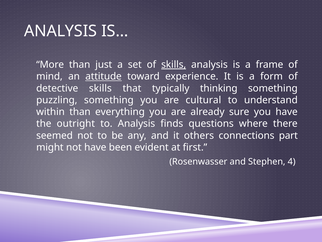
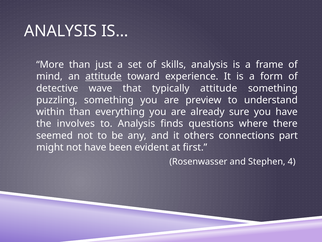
skills at (174, 65) underline: present -> none
detective skills: skills -> wave
typically thinking: thinking -> attitude
cultural: cultural -> preview
outright: outright -> involves
